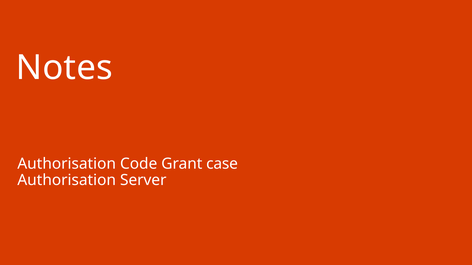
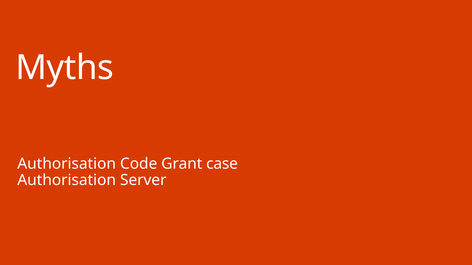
Notes: Notes -> Myths
